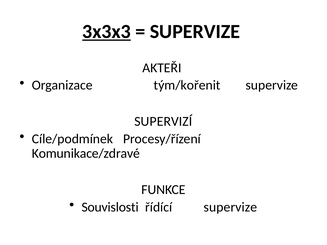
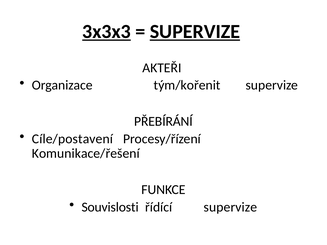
SUPERVIZE at (195, 32) underline: none -> present
SUPERVIZÍ: SUPERVIZÍ -> PŘEBÍRÁNÍ
Cíle/podmínek: Cíle/podmínek -> Cíle/postavení
Komunikace/zdravé: Komunikace/zdravé -> Komunikace/řešení
